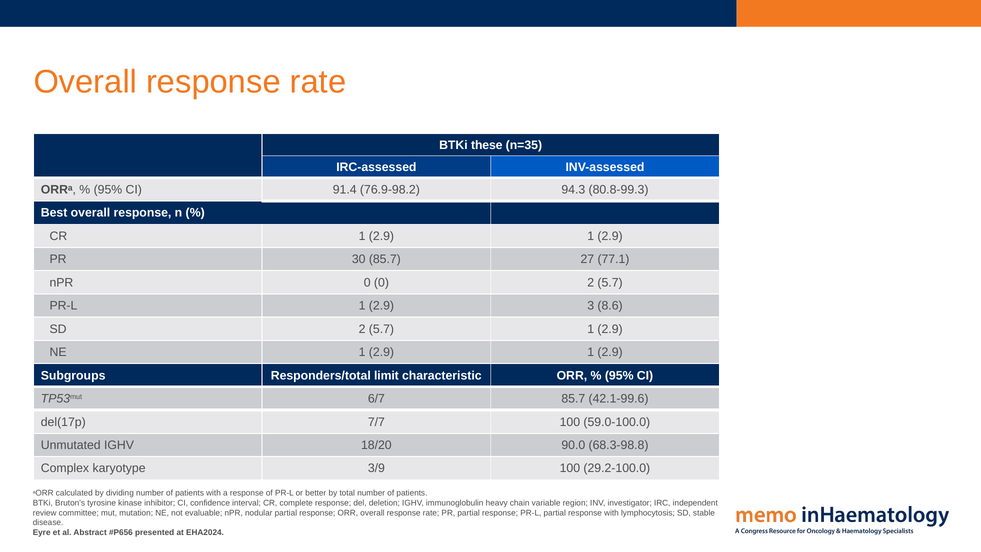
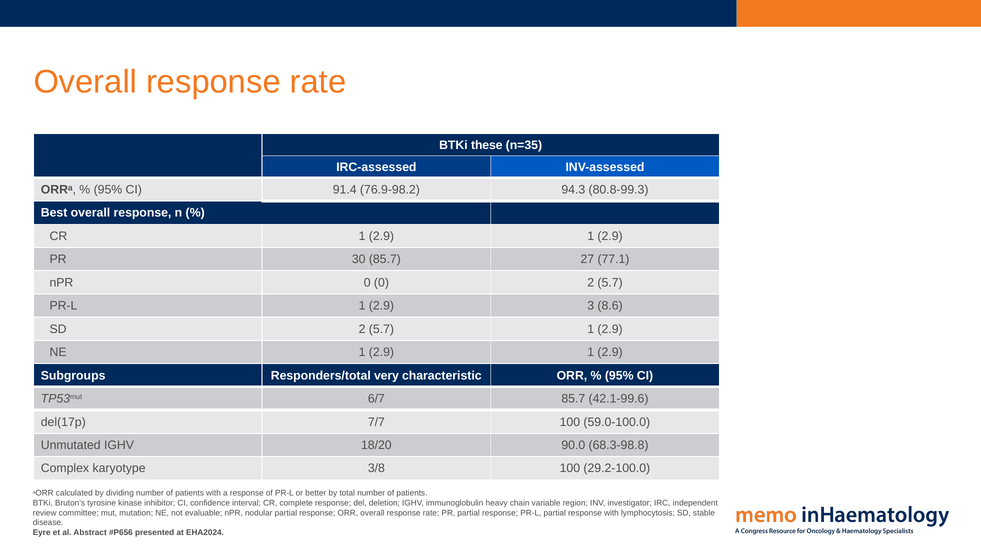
limit: limit -> very
3/9: 3/9 -> 3/8
